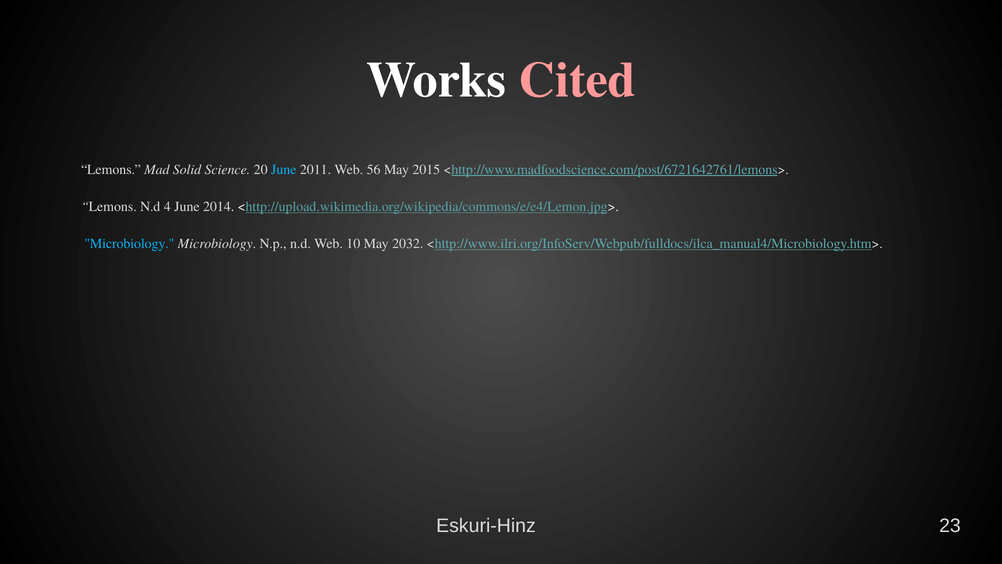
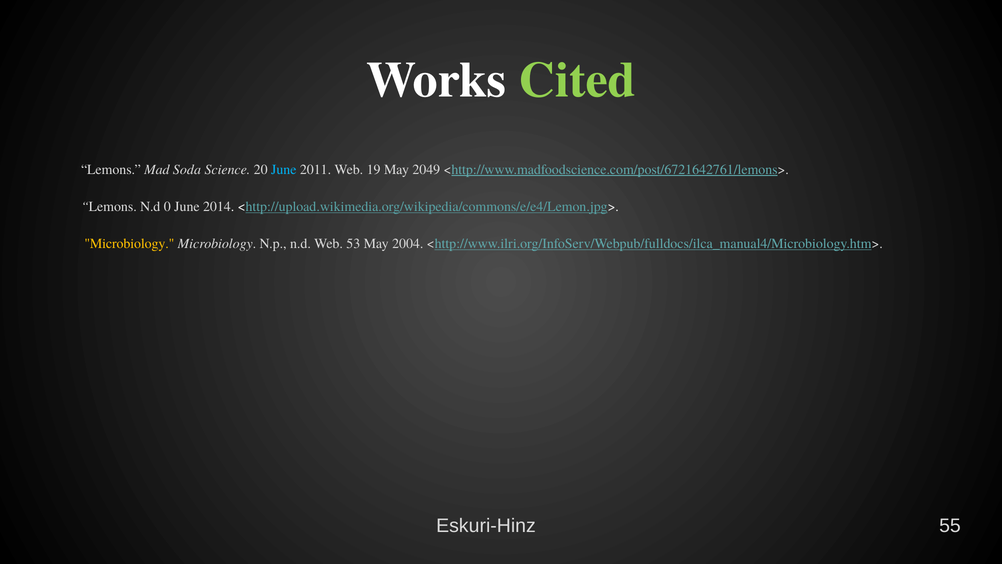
Cited colour: pink -> light green
Solid: Solid -> Soda
56: 56 -> 19
2015: 2015 -> 2049
4: 4 -> 0
Microbiology at (129, 244) colour: light blue -> yellow
10: 10 -> 53
2032: 2032 -> 2004
23: 23 -> 55
